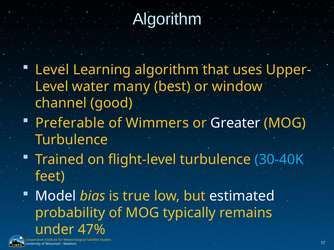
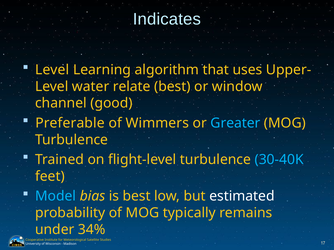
Algorithm at (167, 19): Algorithm -> Indicates
many: many -> relate
Greater colour: white -> light blue
Model colour: white -> light blue
is true: true -> best
47%: 47% -> 34%
